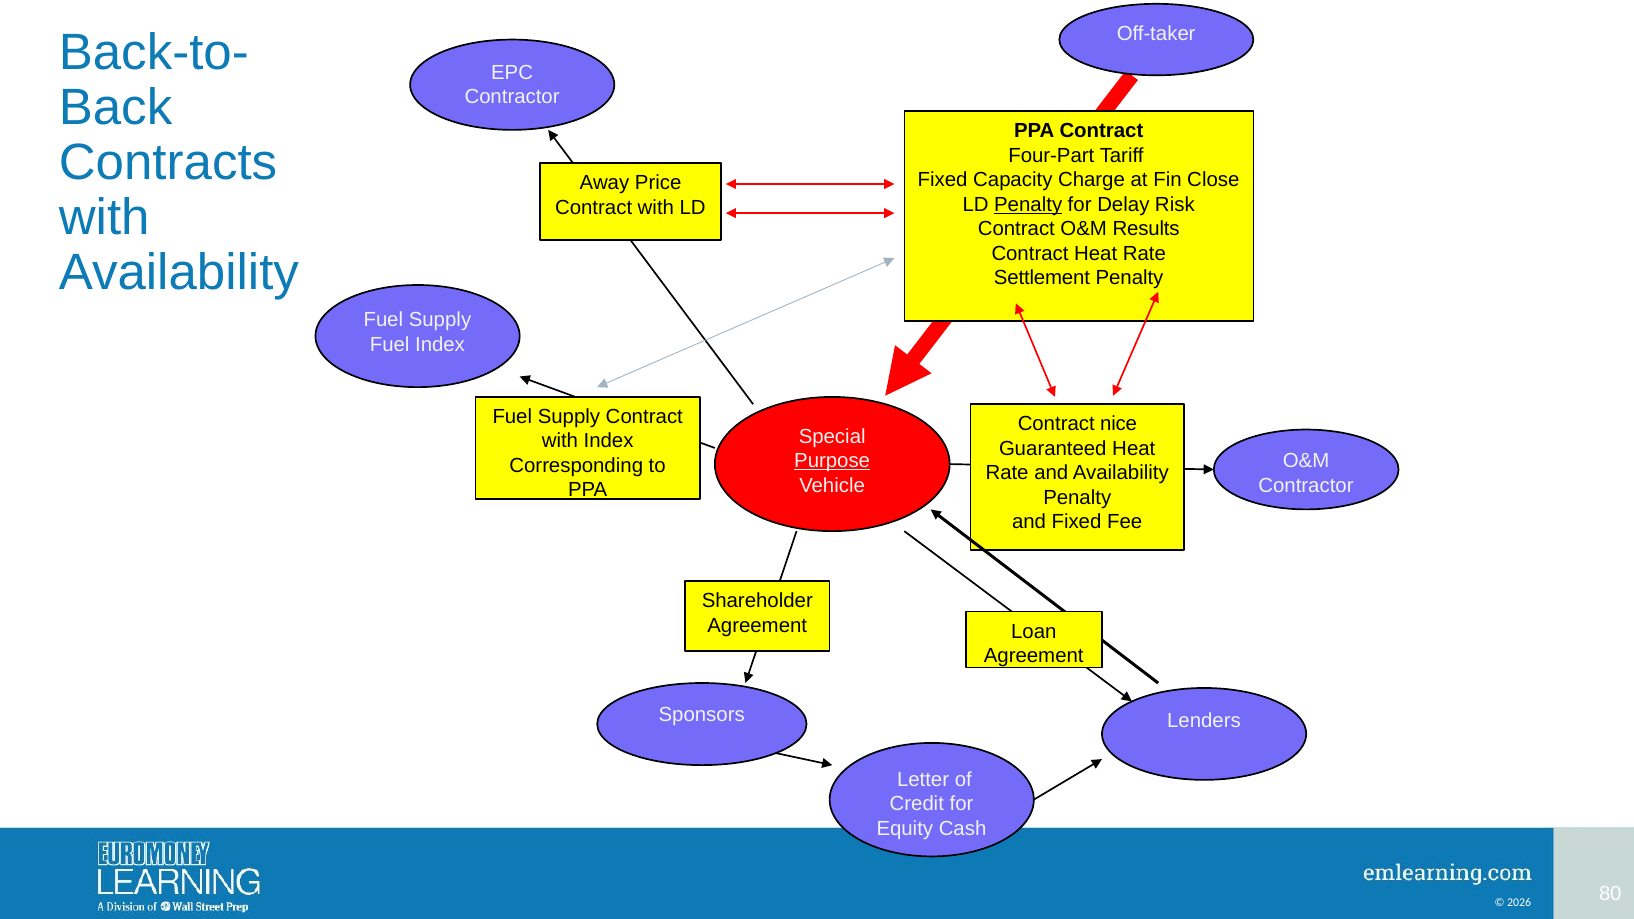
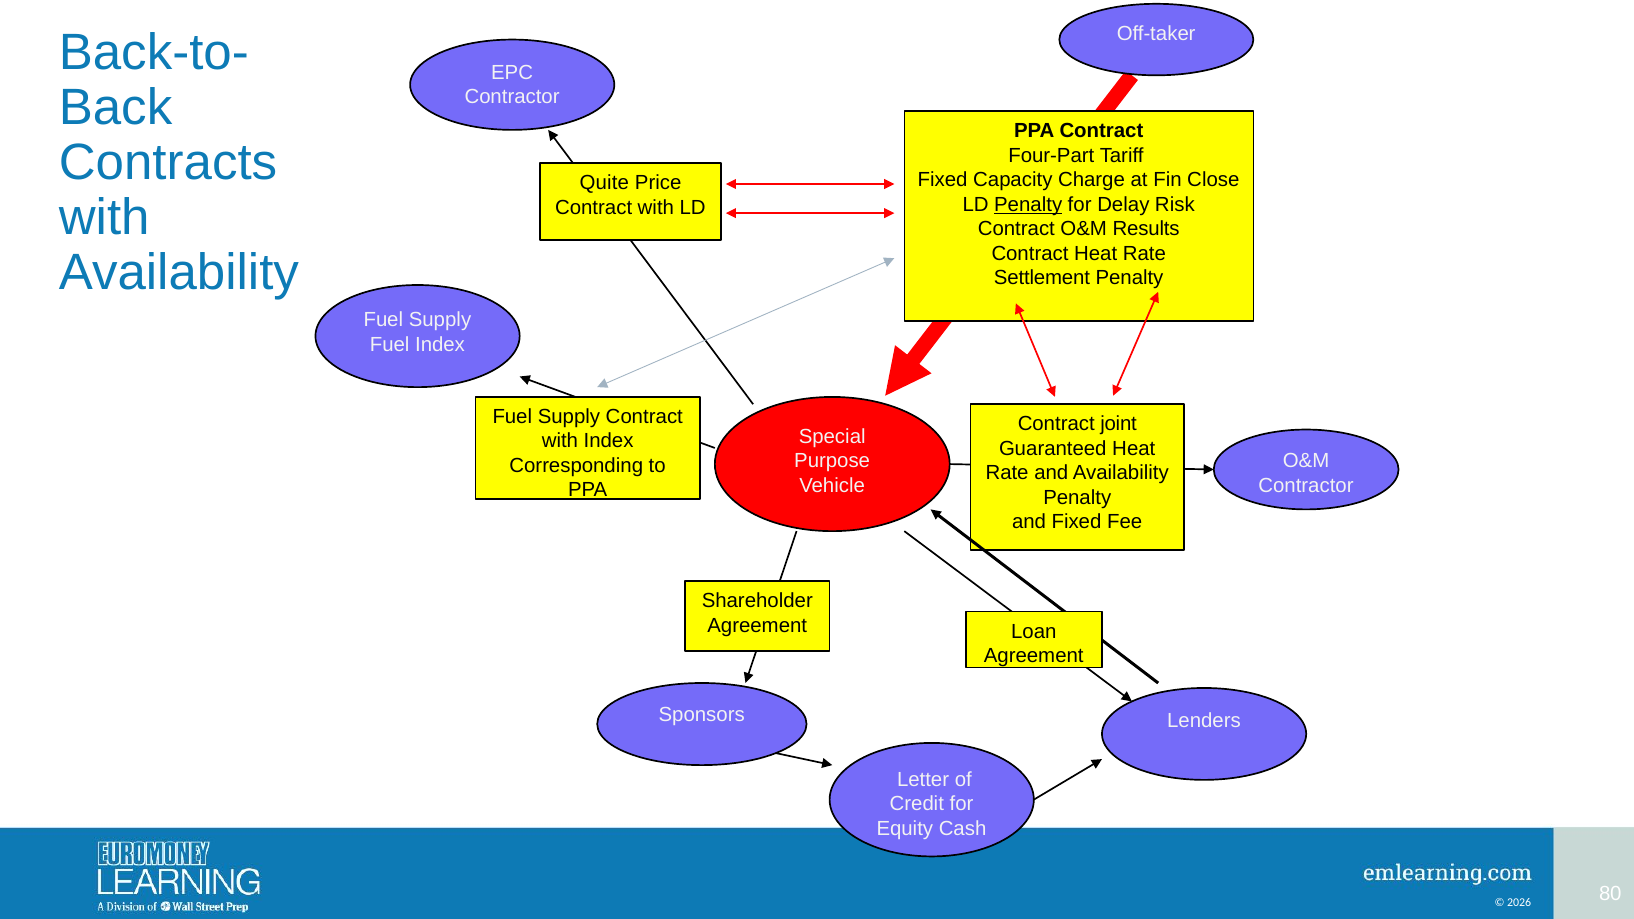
Away: Away -> Quite
nice: nice -> joint
Purpose underline: present -> none
